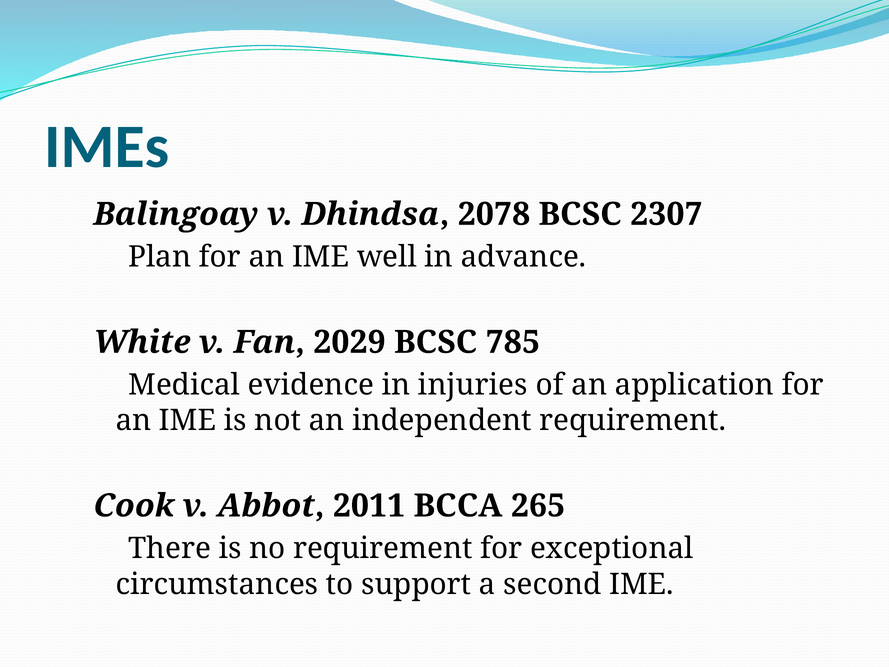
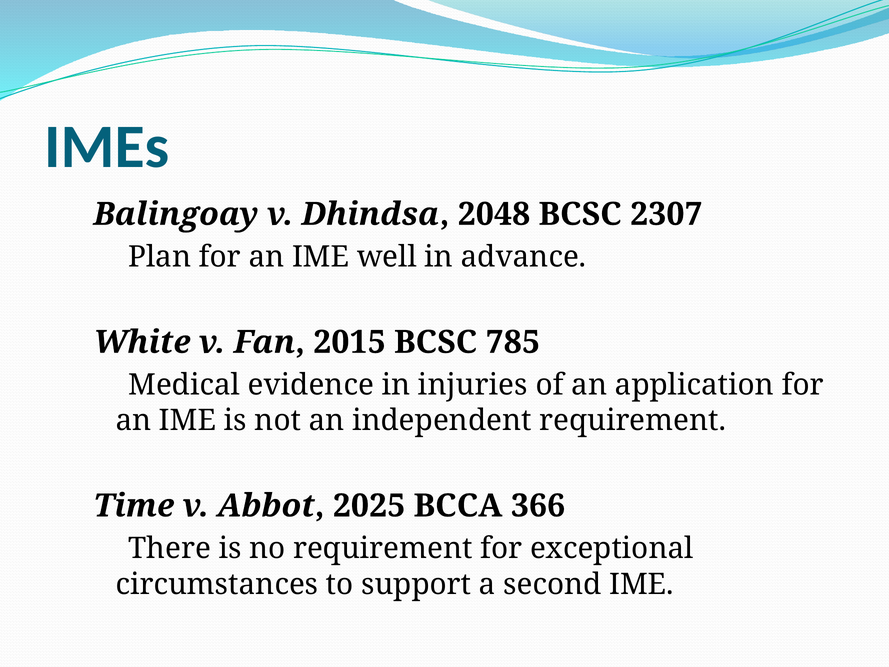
2078: 2078 -> 2048
2029: 2029 -> 2015
Cook: Cook -> Time
2011: 2011 -> 2025
265: 265 -> 366
